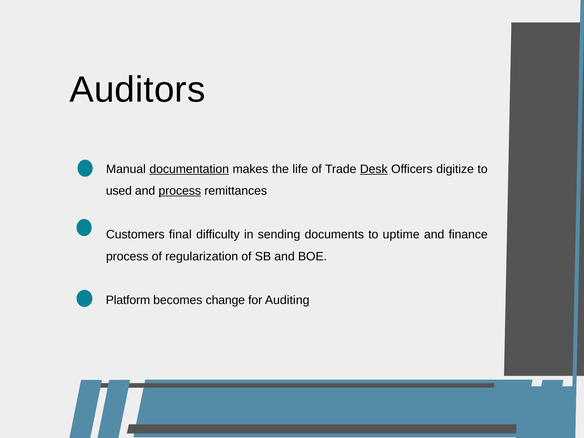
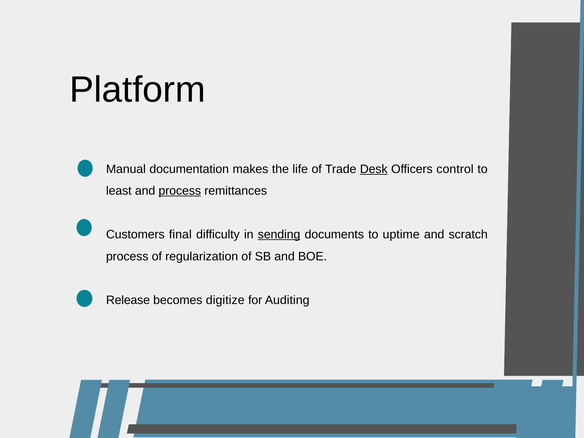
Auditors: Auditors -> Platform
documentation underline: present -> none
digitize: digitize -> control
used: used -> least
sending underline: none -> present
finance: finance -> scratch
Platform: Platform -> Release
change: change -> digitize
